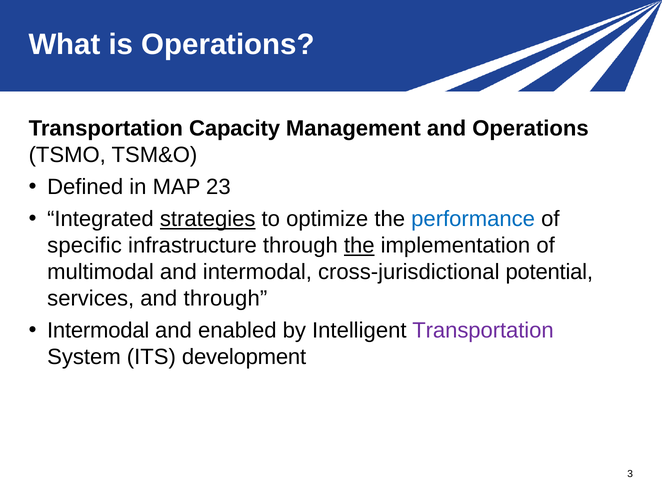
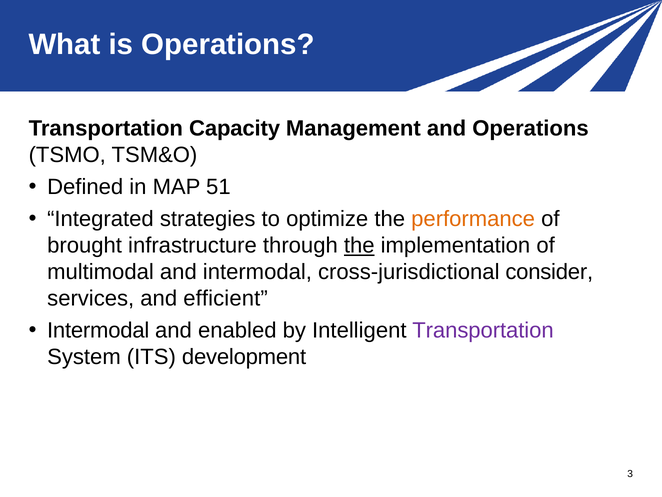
23: 23 -> 51
strategies underline: present -> none
performance colour: blue -> orange
specific: specific -> brought
potential: potential -> consider
and through: through -> efficient
